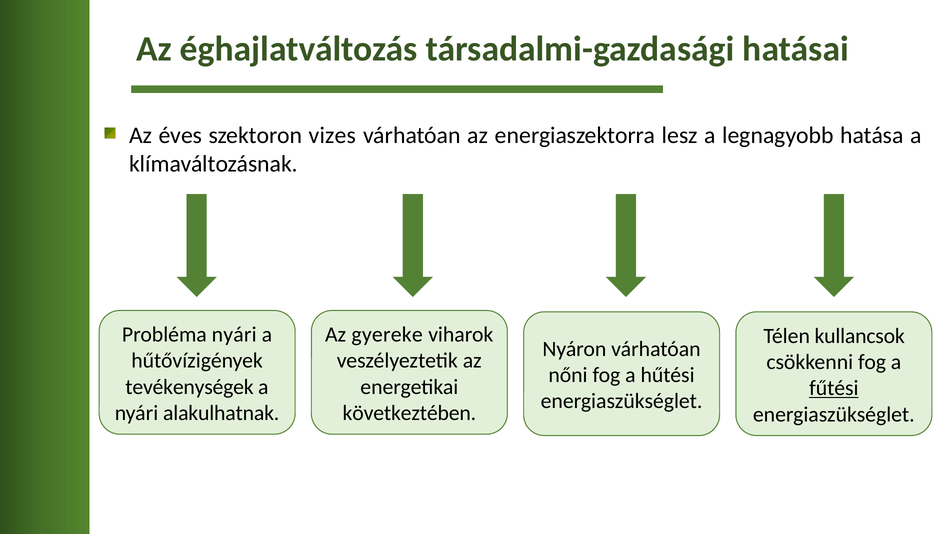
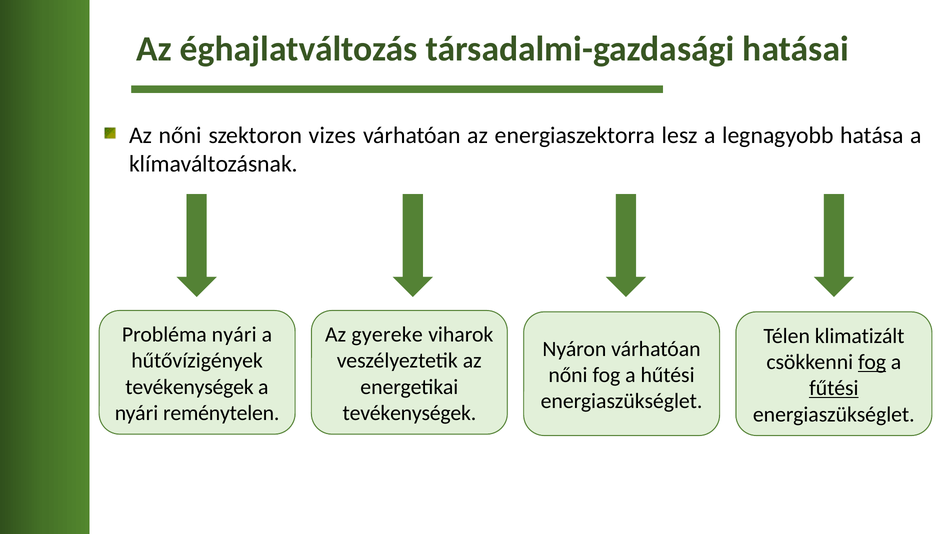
Az éves: éves -> nőni
kullancsok: kullancsok -> klimatizált
fog at (872, 362) underline: none -> present
alakulhatnak: alakulhatnak -> reménytelen
következtében at (409, 413): következtében -> tevékenységek
